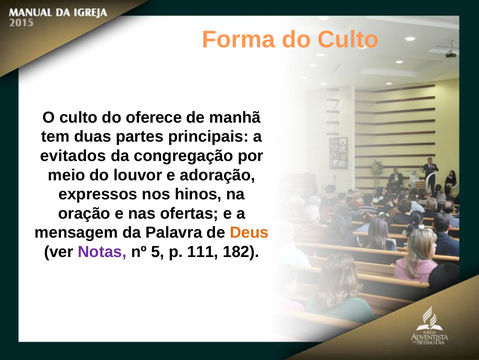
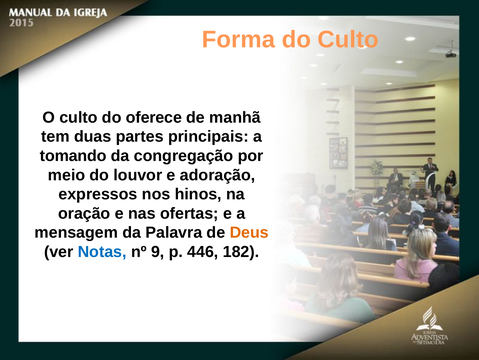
evitados: evitados -> tomando
Notas colour: purple -> blue
5: 5 -> 9
111: 111 -> 446
